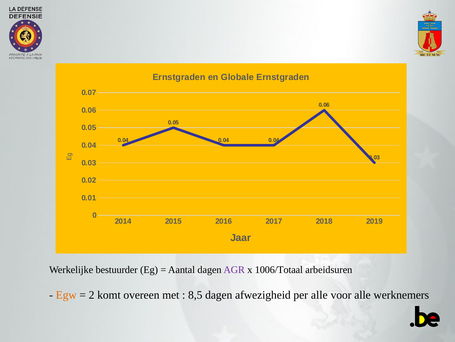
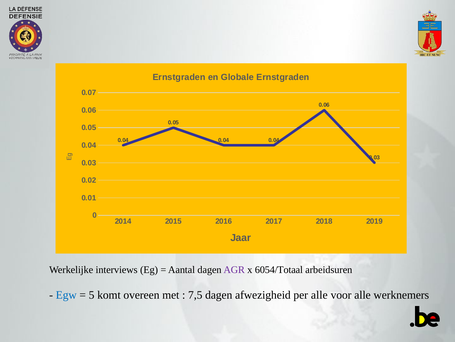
bestuurder: bestuurder -> interviews
1006/Totaal: 1006/Totaal -> 6054/Totaal
Egw colour: orange -> blue
2: 2 -> 5
8,5: 8,5 -> 7,5
